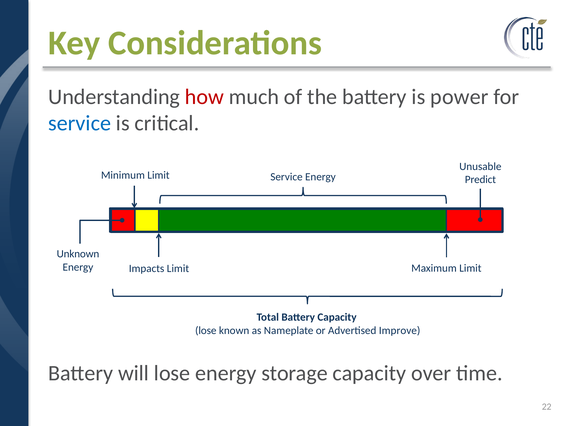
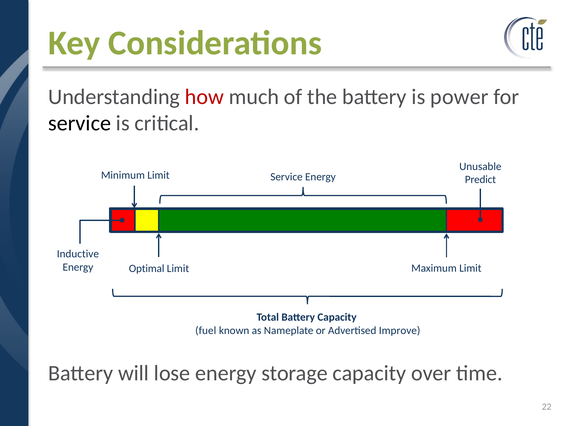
service at (80, 123) colour: blue -> black
Unknown: Unknown -> Inductive
Impacts: Impacts -> Optimal
lose at (206, 330): lose -> fuel
